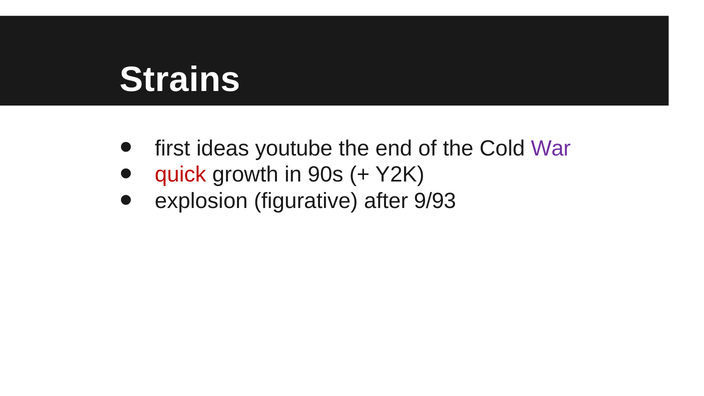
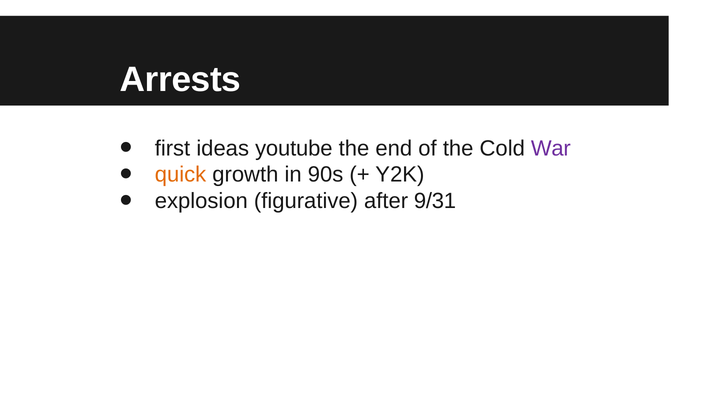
Strains: Strains -> Arrests
quick colour: red -> orange
9/93: 9/93 -> 9/31
